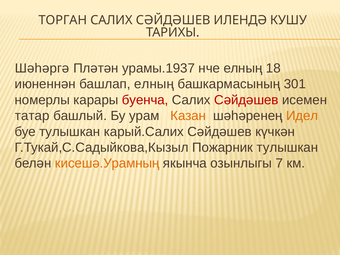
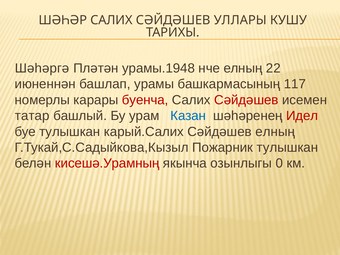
ТОРГАН: ТОРГАН -> ШӘҺӘР
ИЛЕНДӘ: ИЛЕНДӘ -> УЛЛАРЫ
урамы.1937: урамы.1937 -> урамы.1948
18: 18 -> 22
башлап елның: елның -> урамы
301: 301 -> 117
Казан colour: orange -> blue
Идел colour: orange -> red
Сәйдәшев күчкән: күчкән -> елның
кисешә.Урамның colour: orange -> red
7: 7 -> 0
